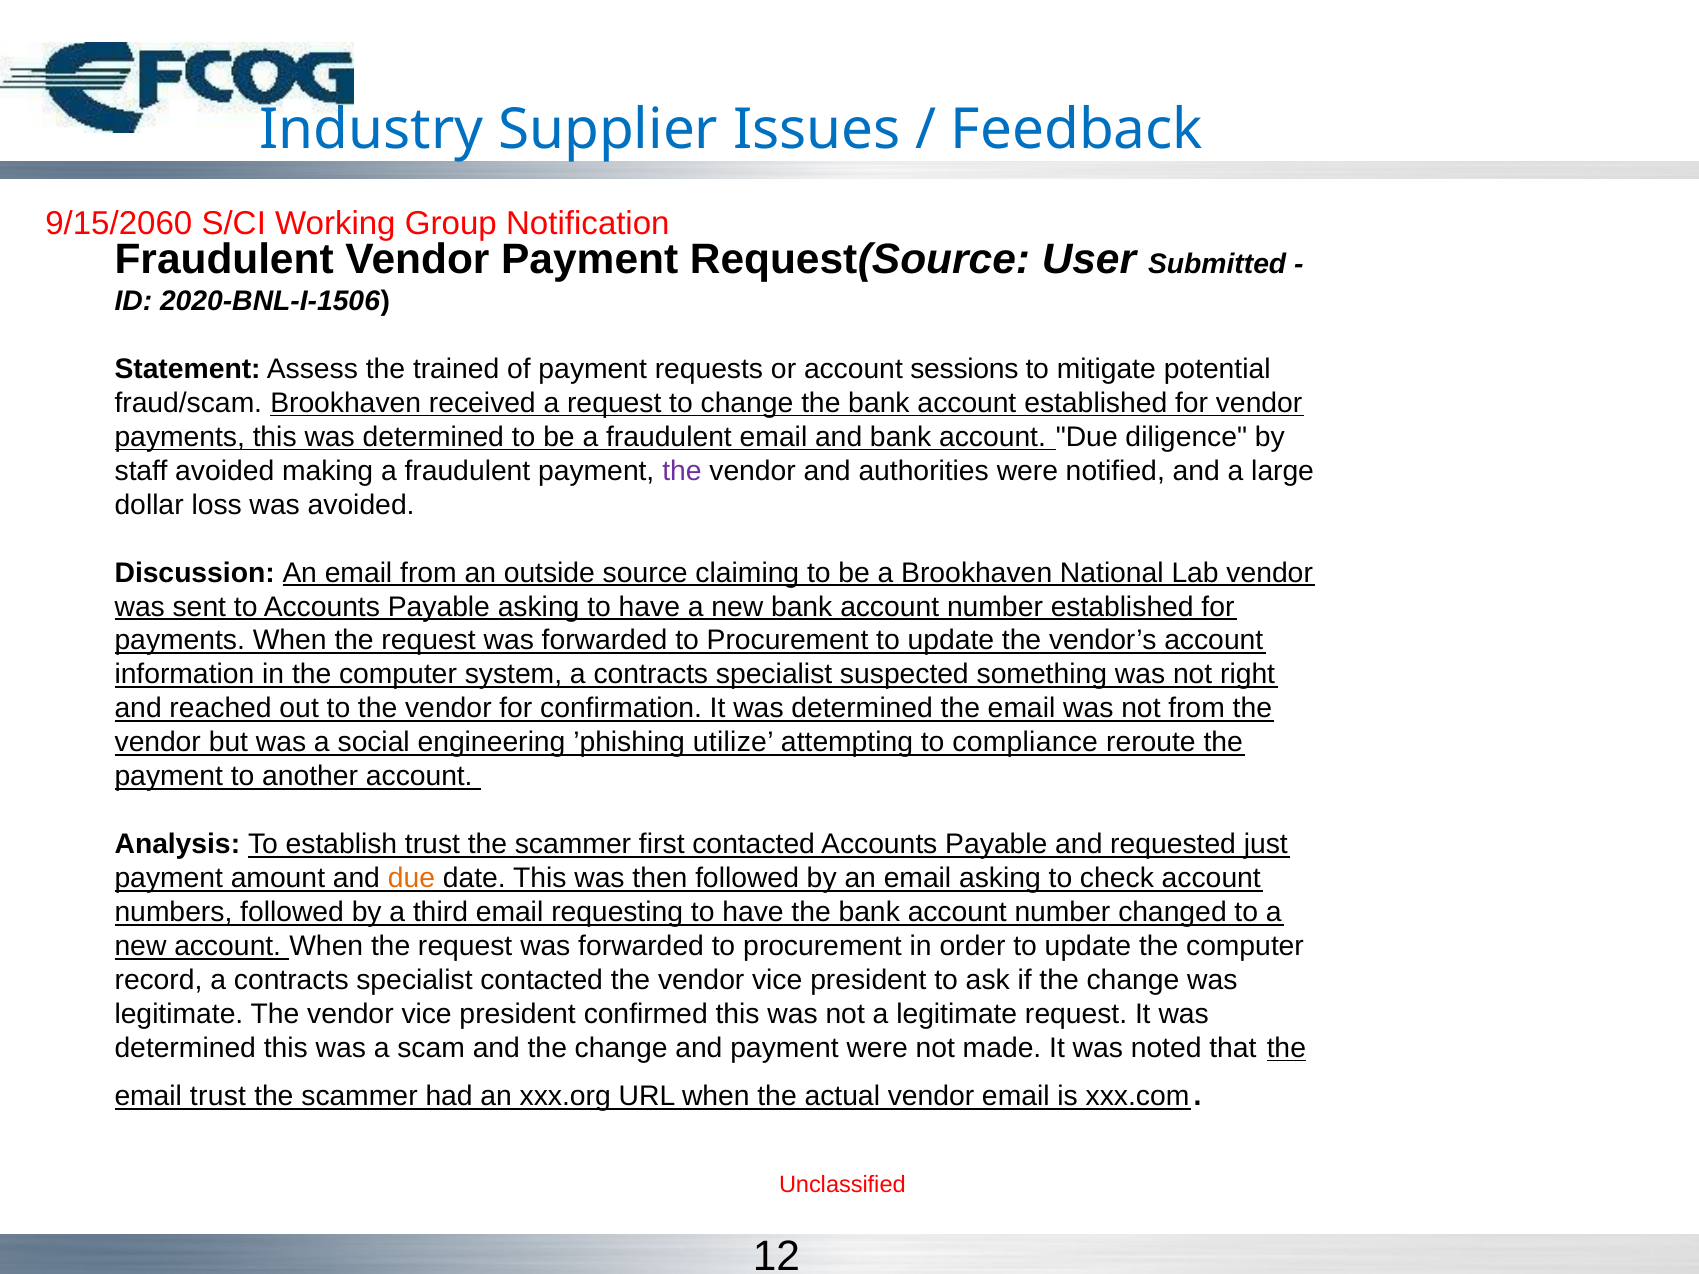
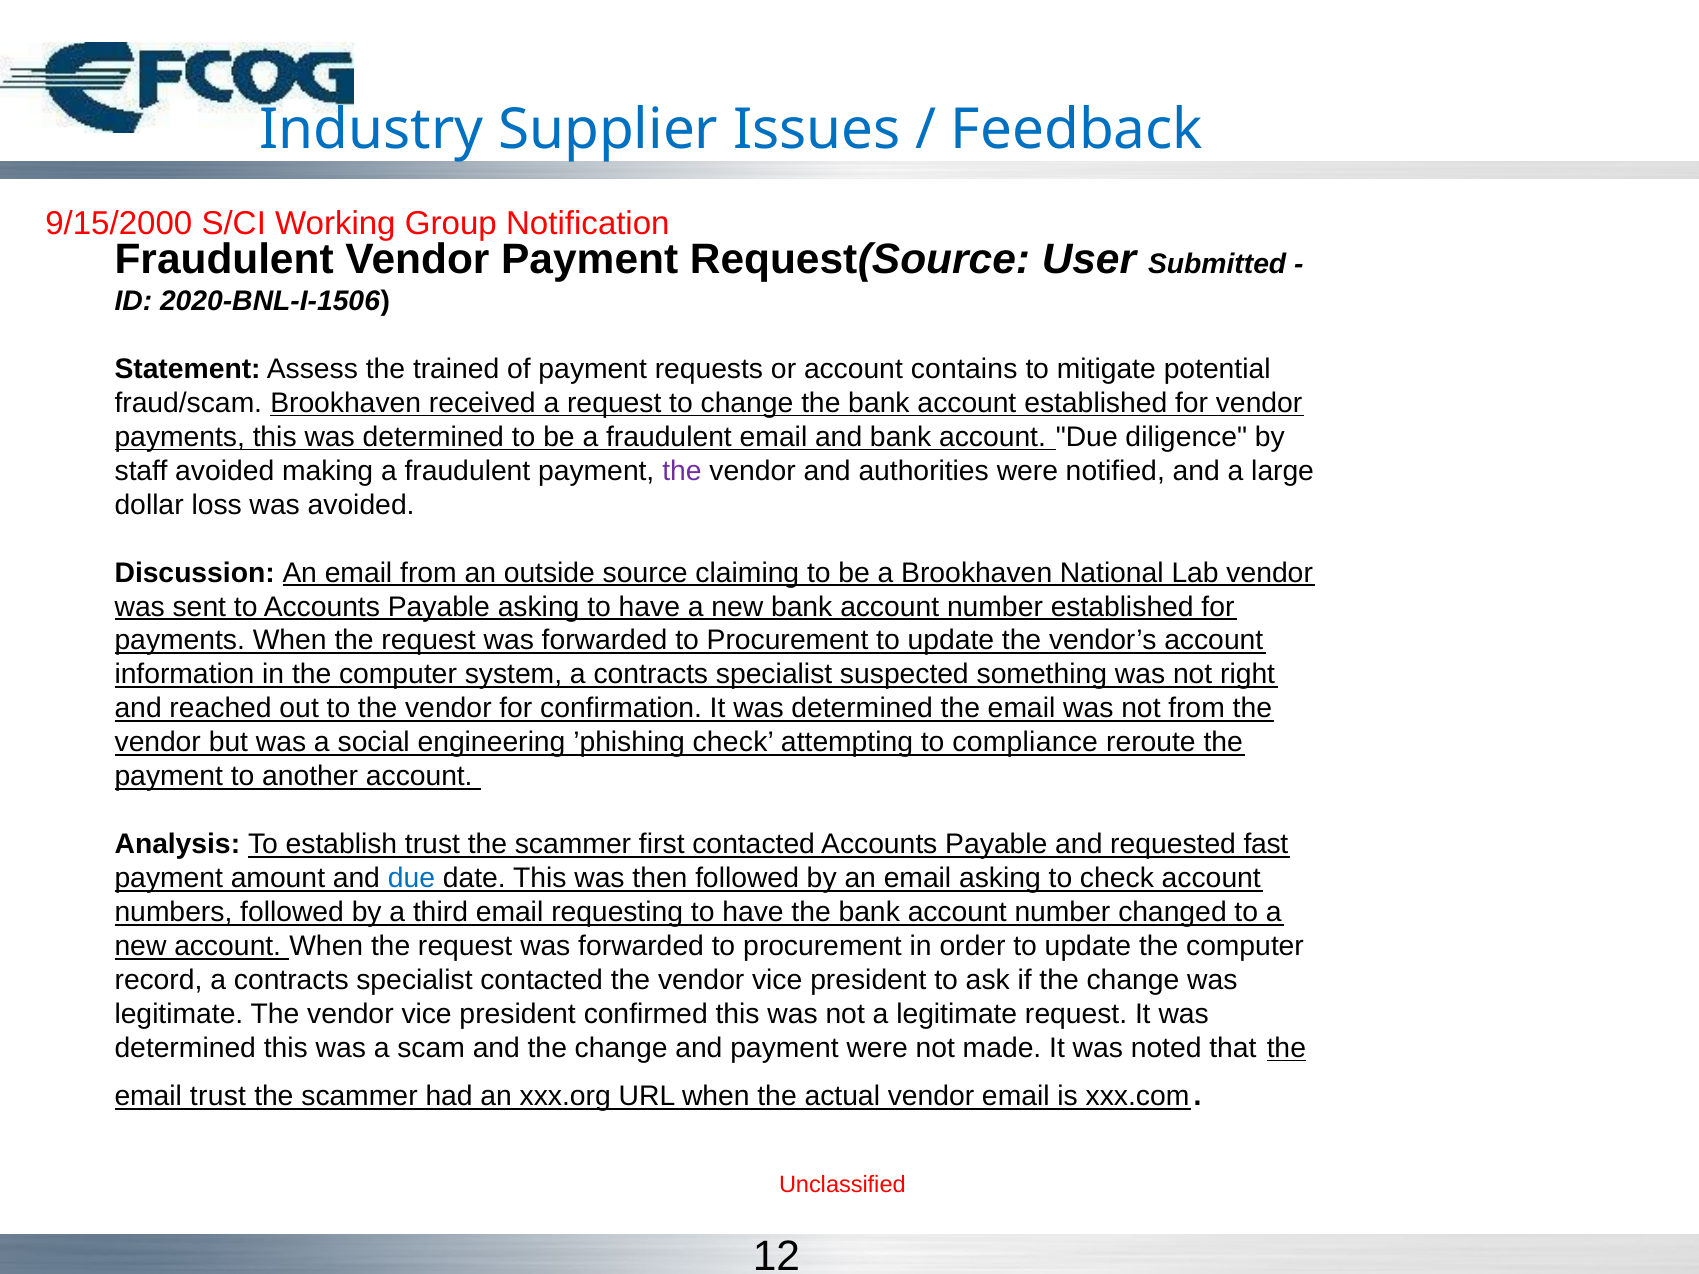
9/15/2060: 9/15/2060 -> 9/15/2000
sessions: sessions -> contains
’phishing utilize: utilize -> check
just: just -> fast
due at (412, 879) colour: orange -> blue
